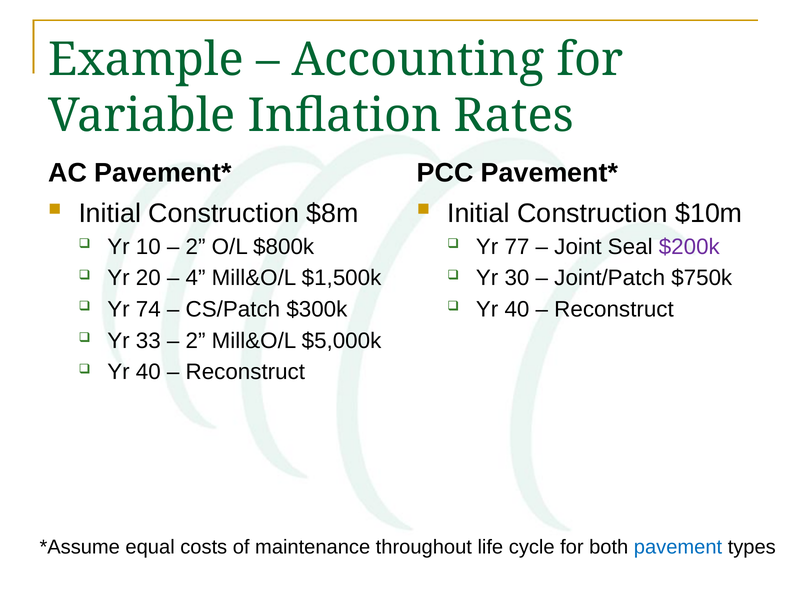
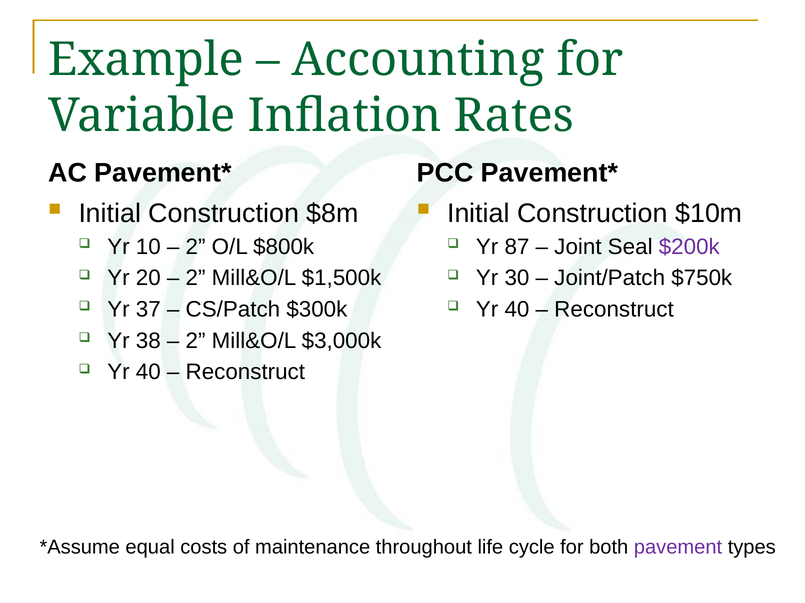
77: 77 -> 87
4 at (196, 278): 4 -> 2
74: 74 -> 37
33: 33 -> 38
$5,000k: $5,000k -> $3,000k
pavement colour: blue -> purple
